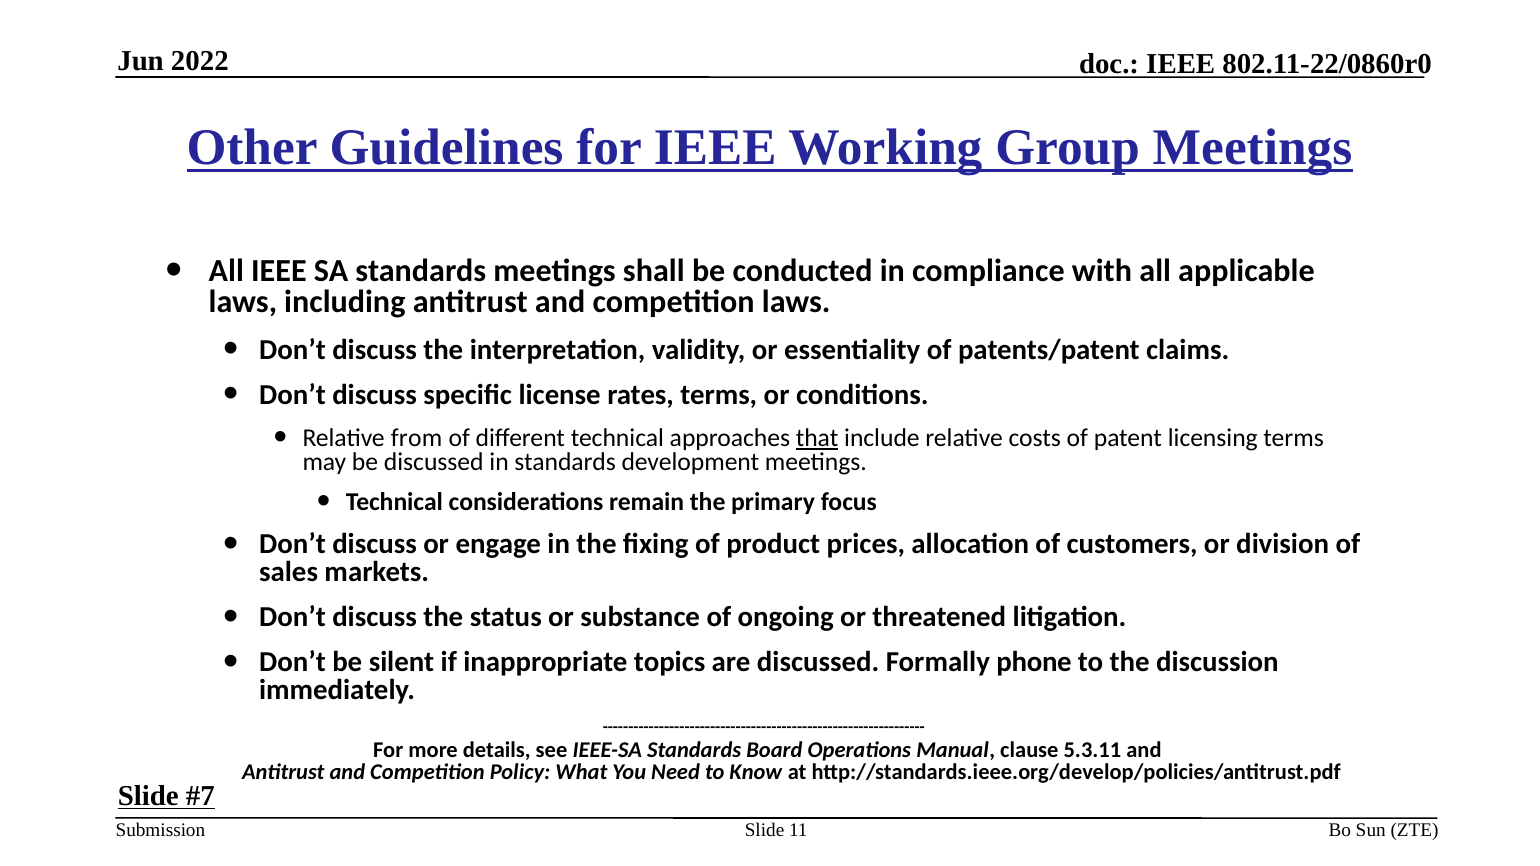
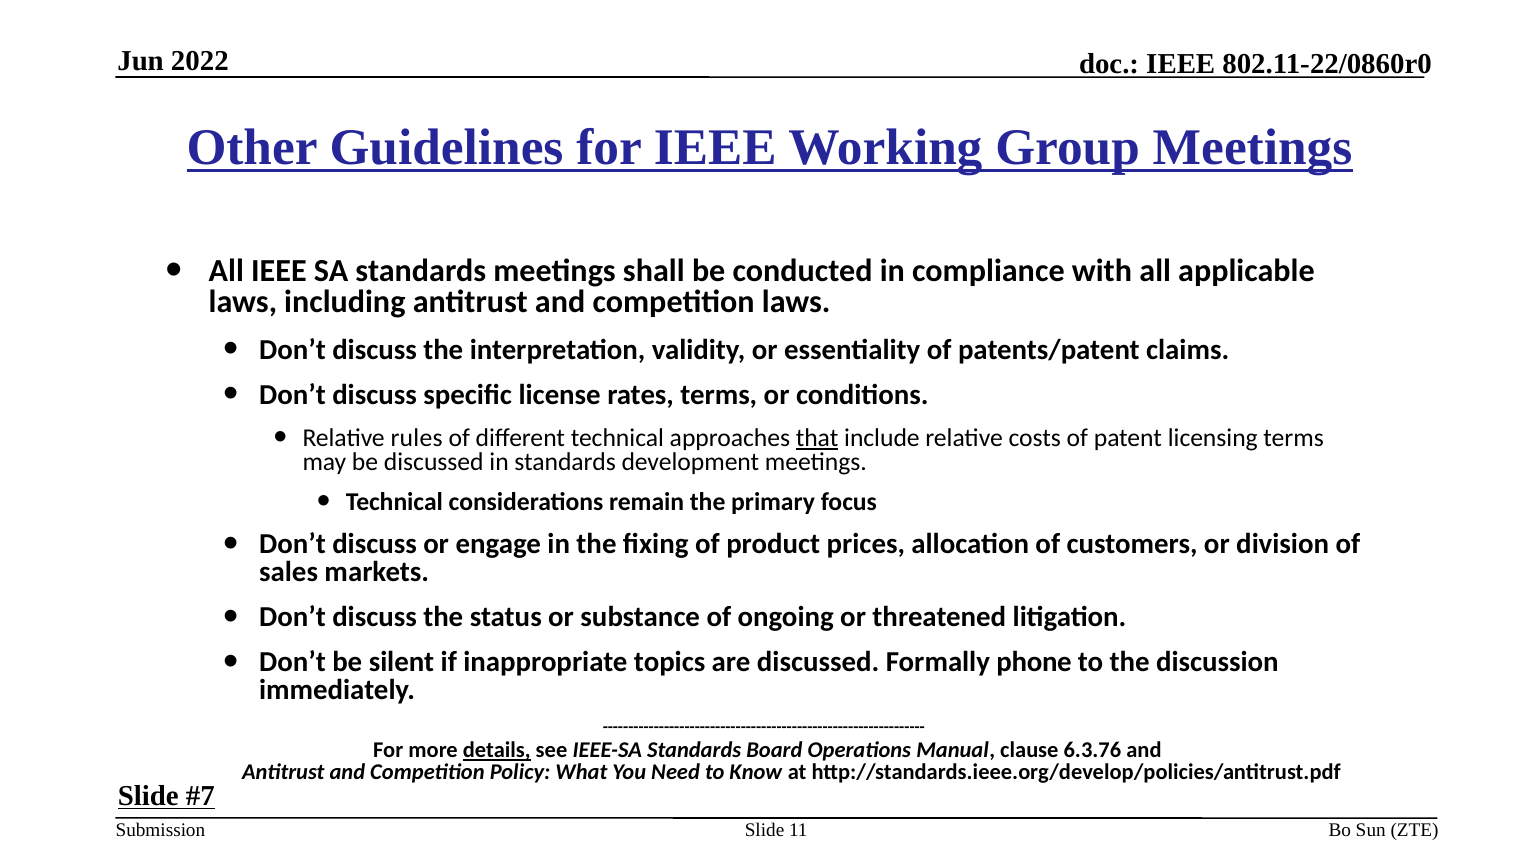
from: from -> rules
details underline: none -> present
5.3.11: 5.3.11 -> 6.3.76
